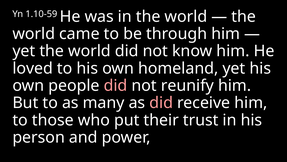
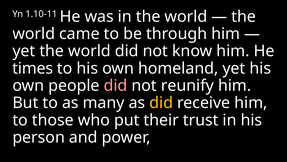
1.10-59: 1.10-59 -> 1.10-11
loved: loved -> times
did at (161, 103) colour: pink -> yellow
